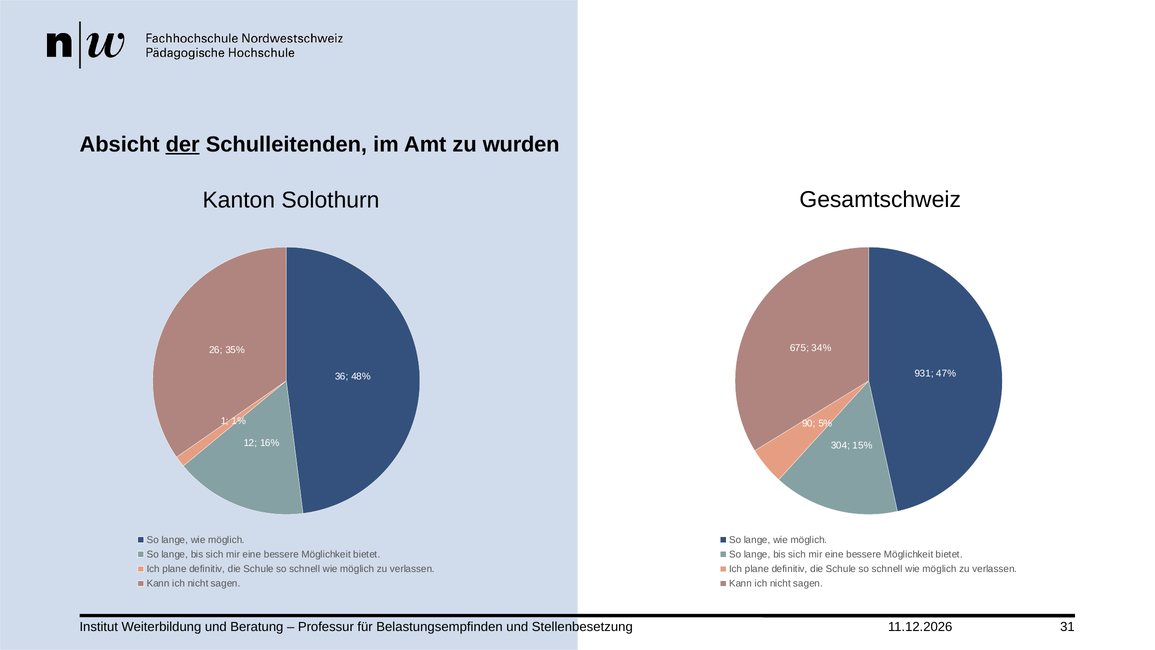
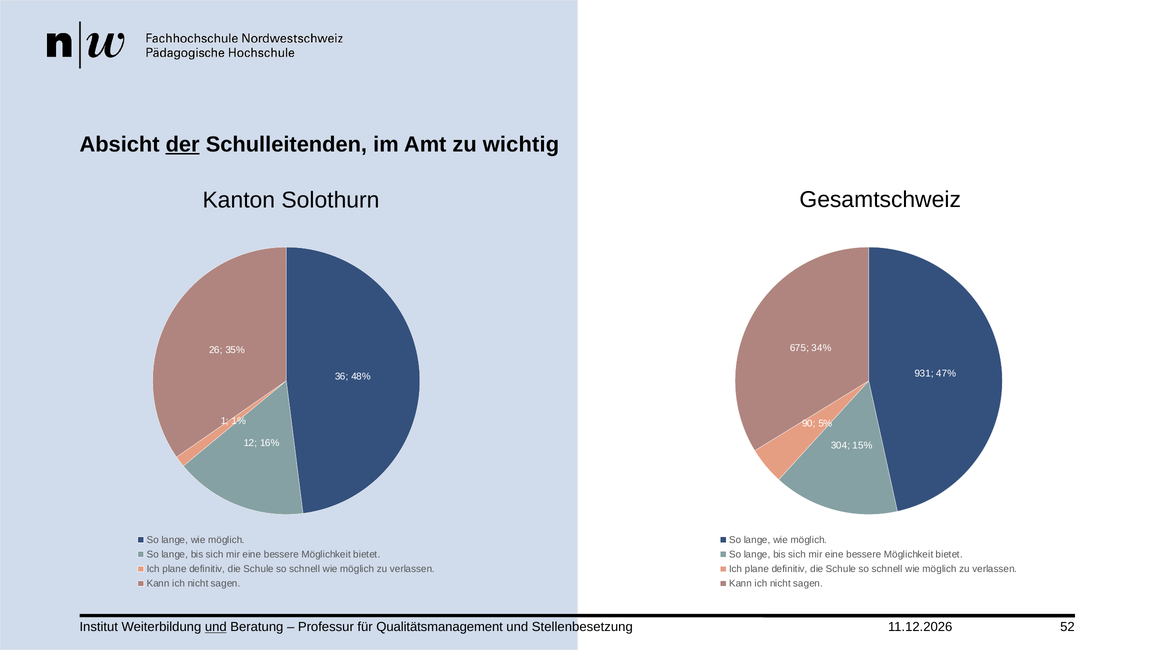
wurden: wurden -> wichtig
und at (216, 627) underline: none -> present
Belastungsempfinden: Belastungsempfinden -> Qualitätsmanagement
31: 31 -> 52
